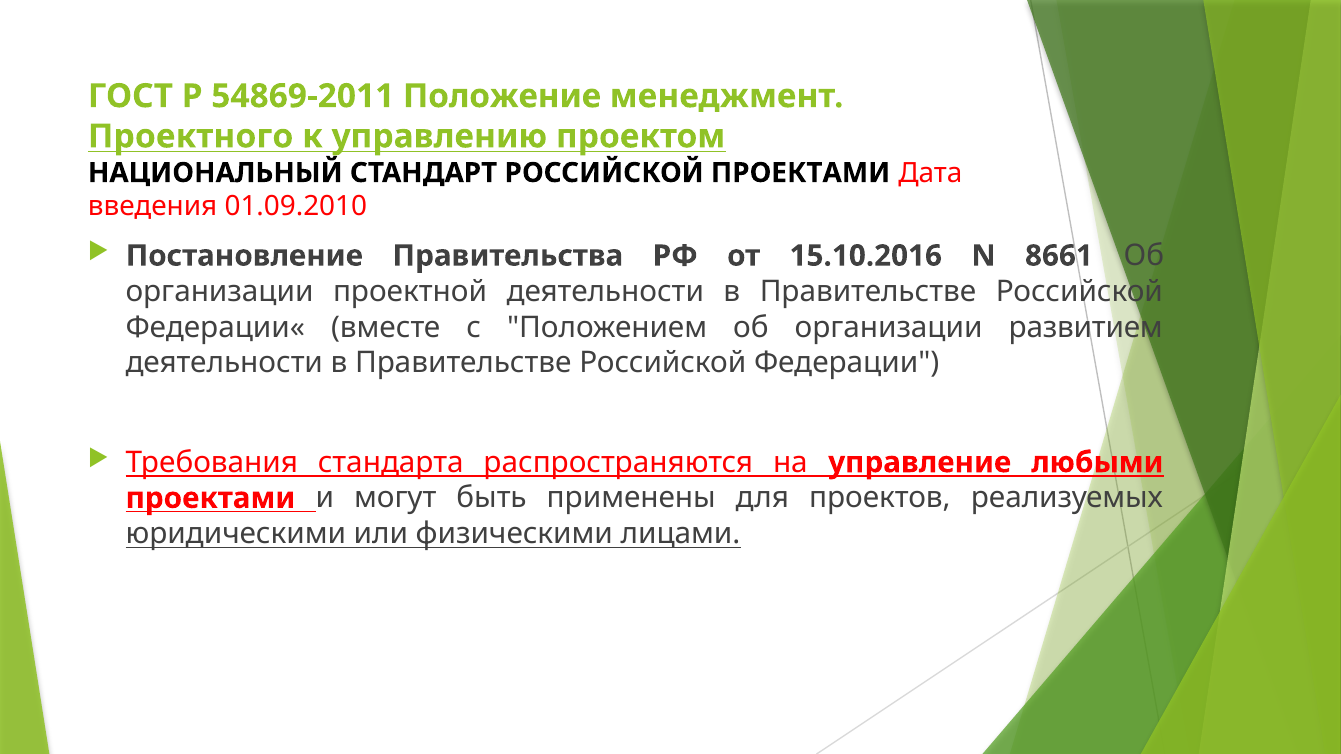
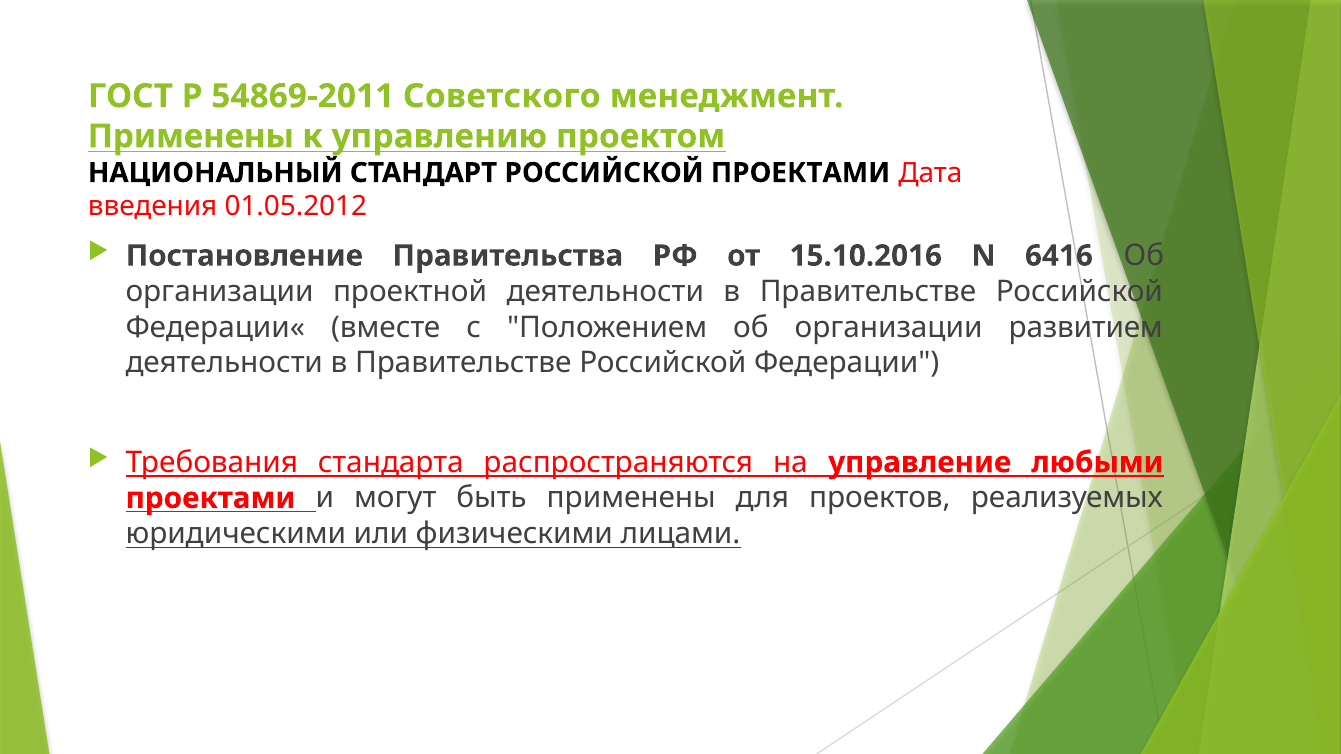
Положение: Положение -> Советского
Проектного at (191, 136): Проектного -> Применены
01.09.2010: 01.09.2010 -> 01.05.2012
8661: 8661 -> 6416
